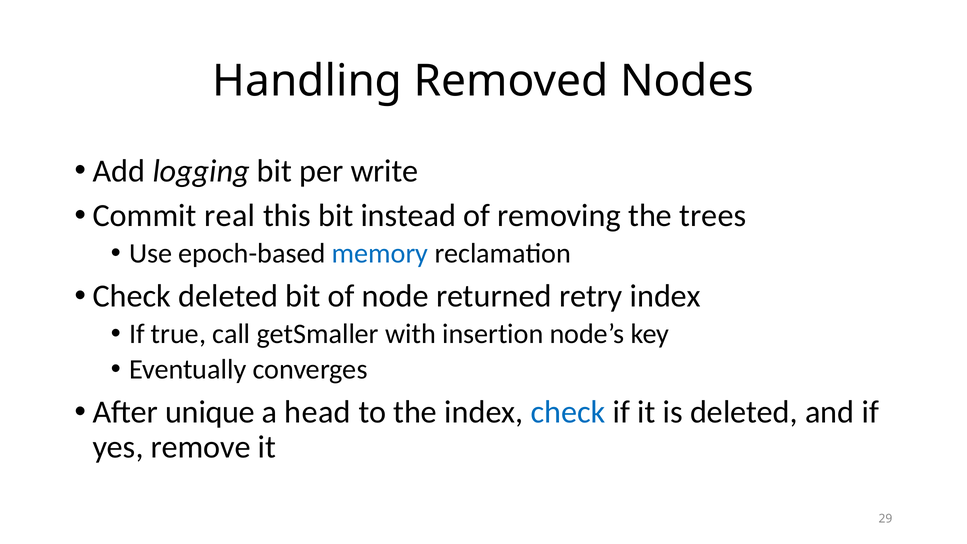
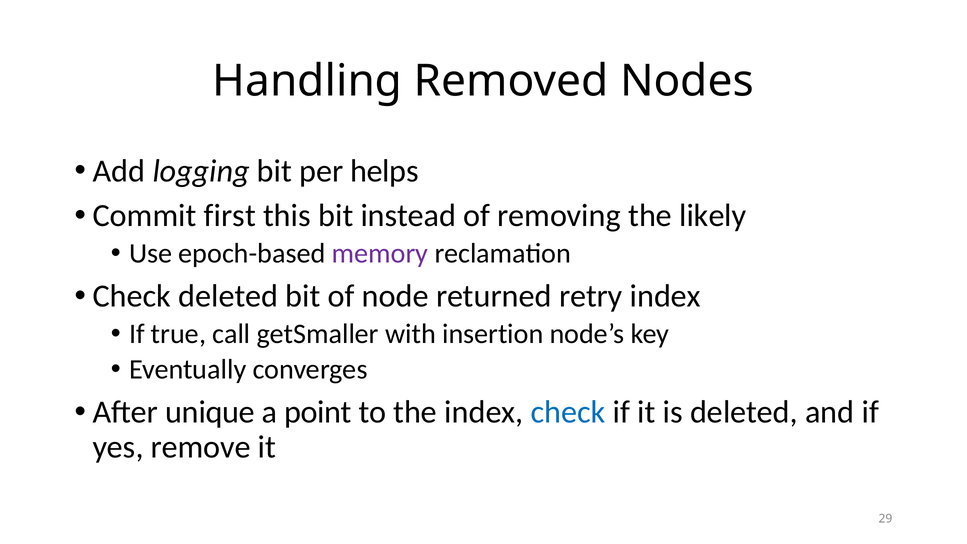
write: write -> helps
real: real -> first
trees: trees -> likely
memory colour: blue -> purple
head: head -> point
